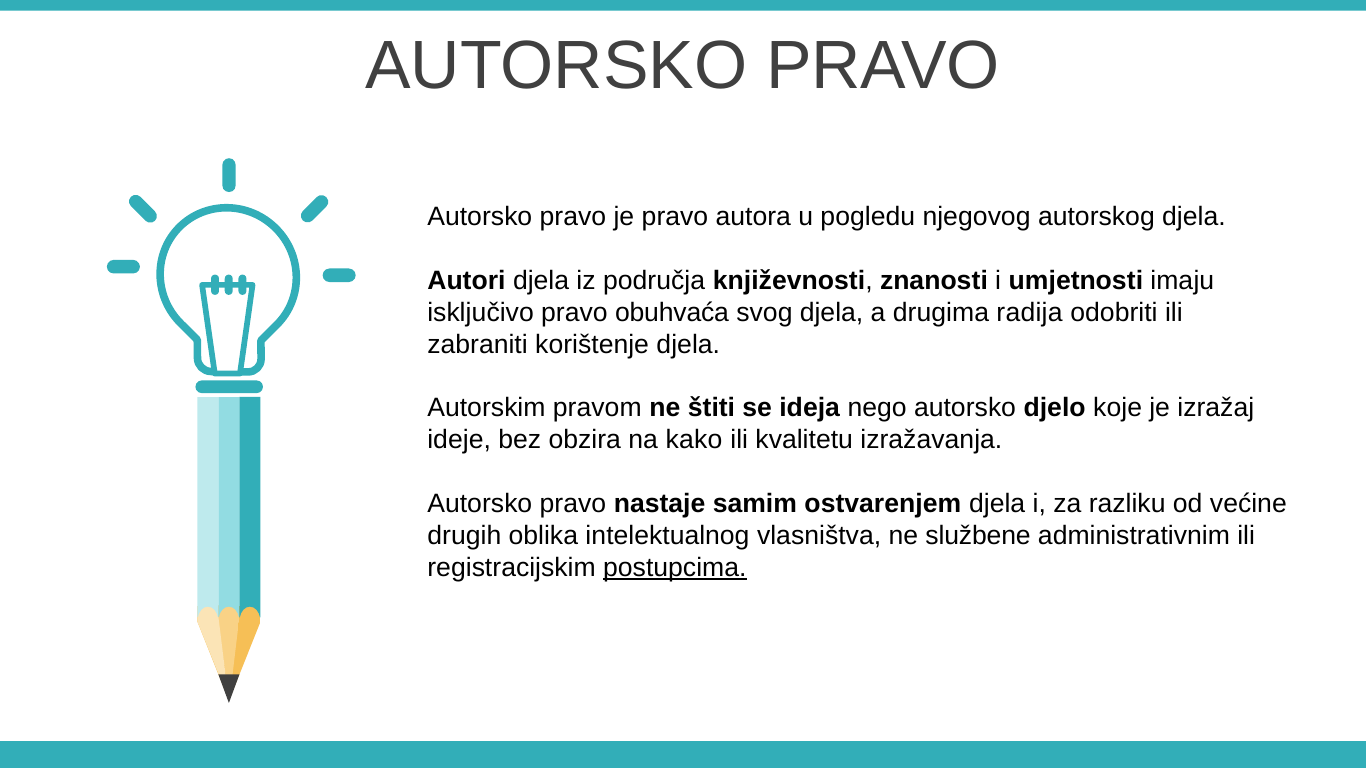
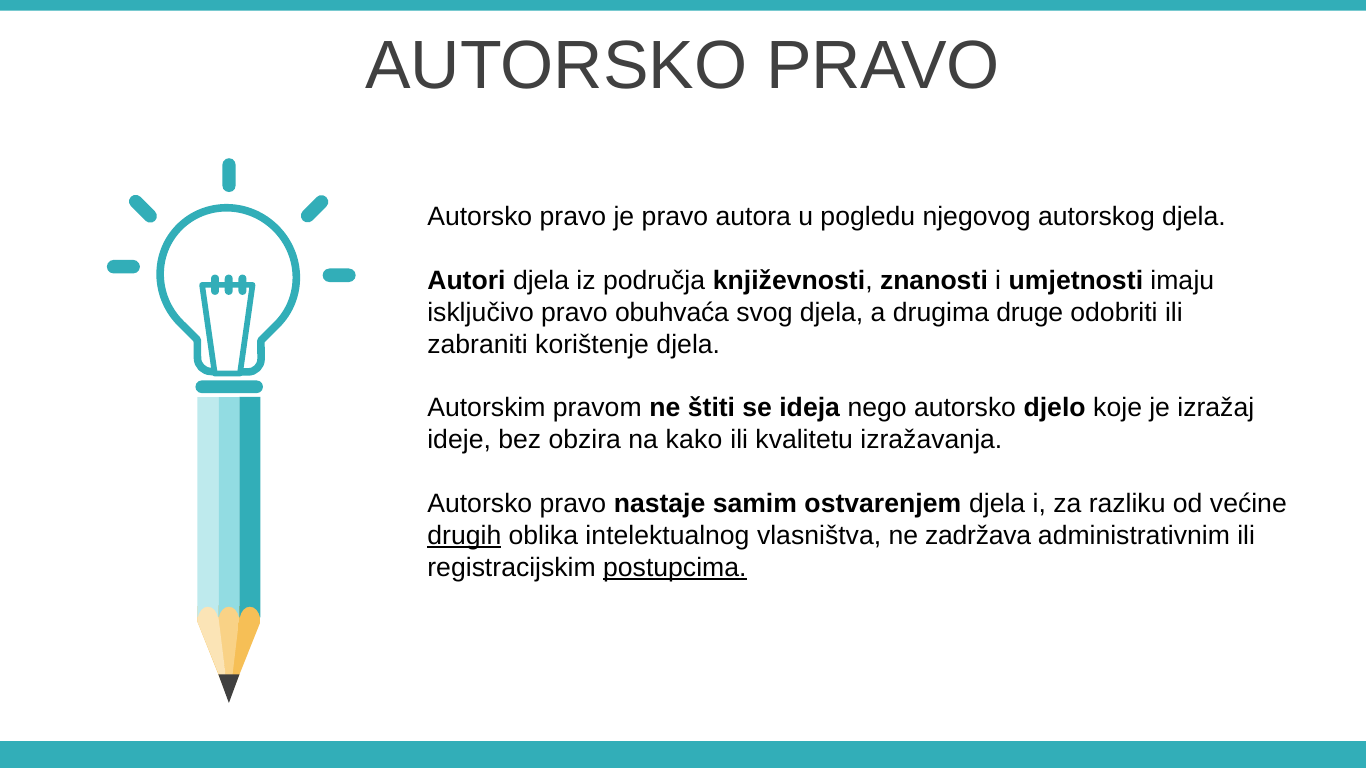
radija: radija -> druge
drugih underline: none -> present
službene: službene -> zadržava
